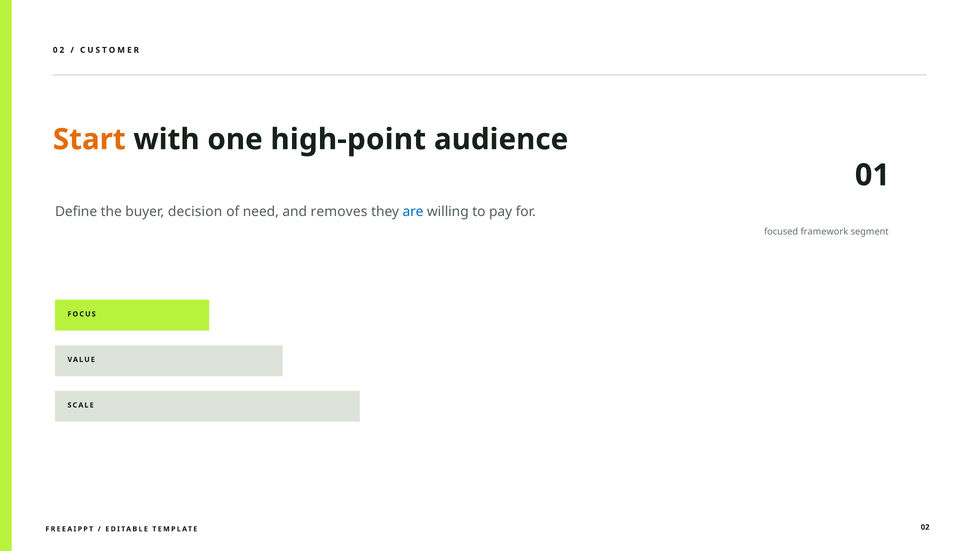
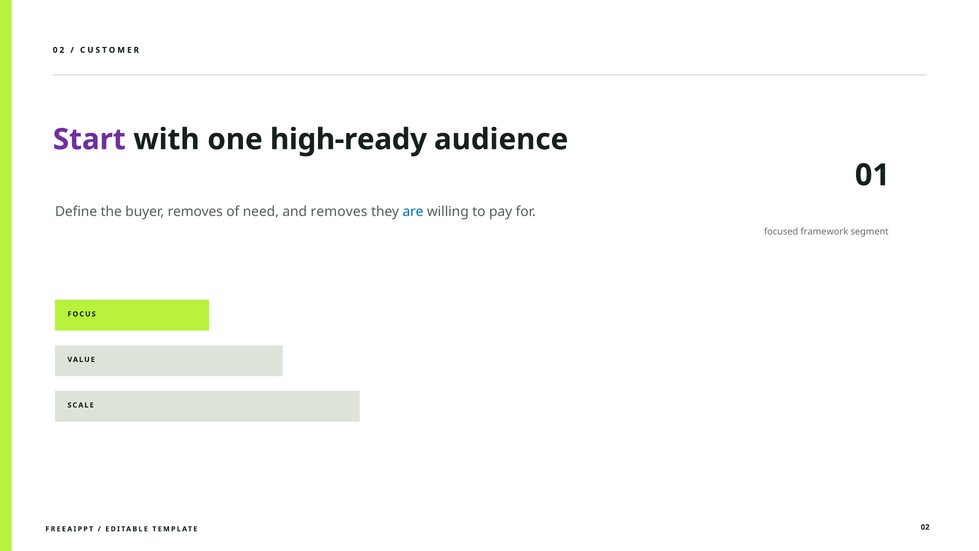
Start colour: orange -> purple
high-point: high-point -> high-ready
buyer decision: decision -> removes
